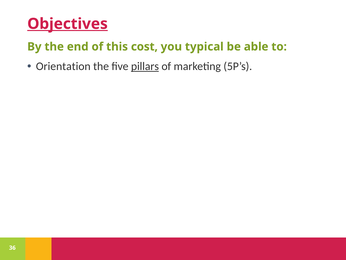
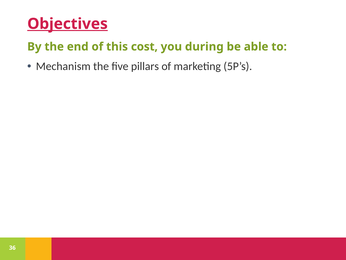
typical: typical -> during
Orientation: Orientation -> Mechanism
pillars underline: present -> none
